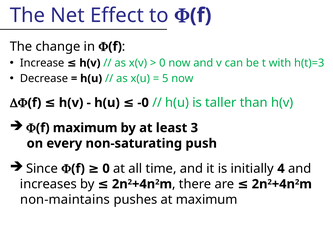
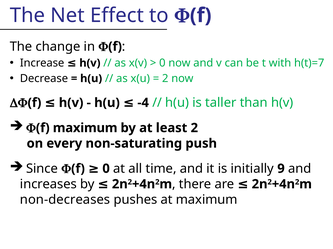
h(t)=3: h(t)=3 -> h(t)=7
5 at (165, 79): 5 -> 2
-0: -0 -> -4
least 3: 3 -> 2
4: 4 -> 9
non-maintains: non-maintains -> non-decreases
